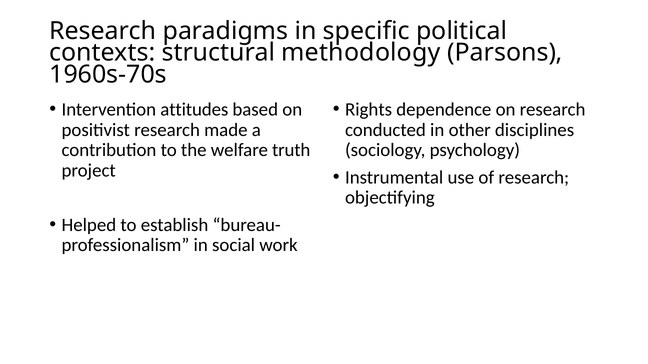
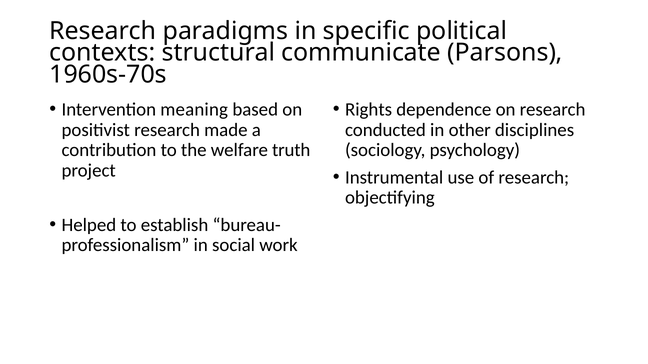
methodology: methodology -> communicate
attitudes: attitudes -> meaning
